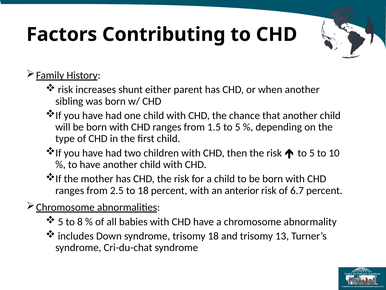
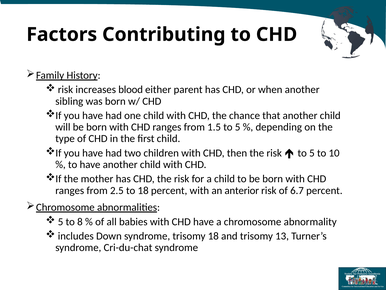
shunt: shunt -> blood
